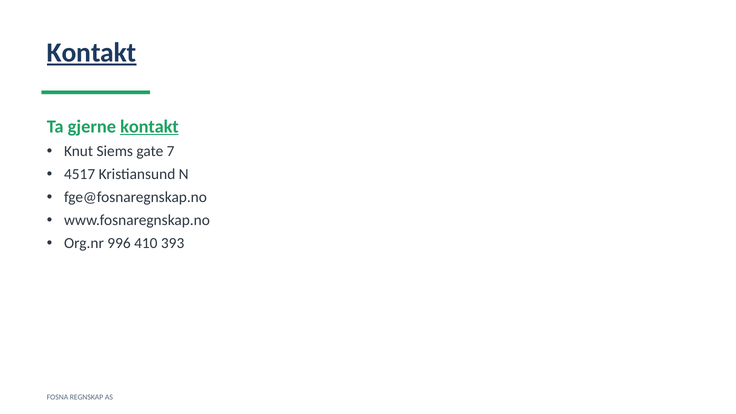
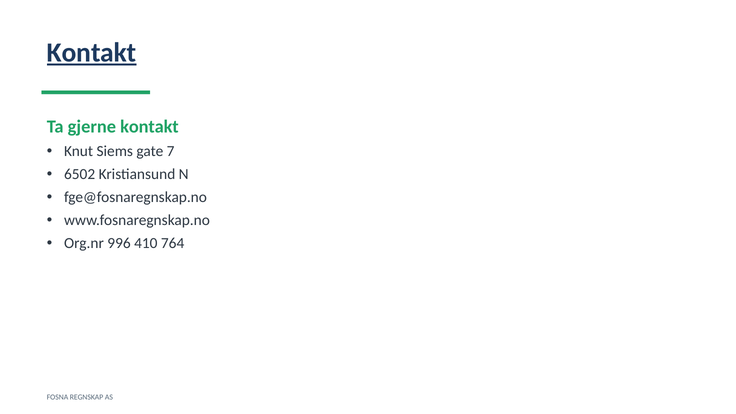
kontakt at (149, 127) underline: present -> none
4517: 4517 -> 6502
393: 393 -> 764
